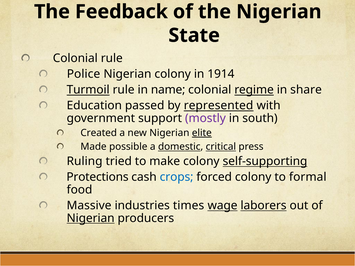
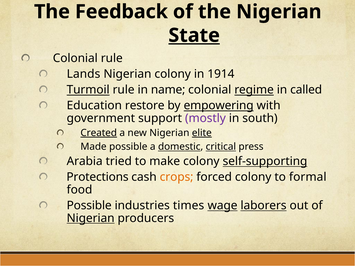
State underline: none -> present
Police: Police -> Lands
share: share -> called
passed: passed -> restore
represented: represented -> empowering
Created underline: none -> present
Ruling: Ruling -> Arabia
crops colour: blue -> orange
Massive at (89, 206): Massive -> Possible
